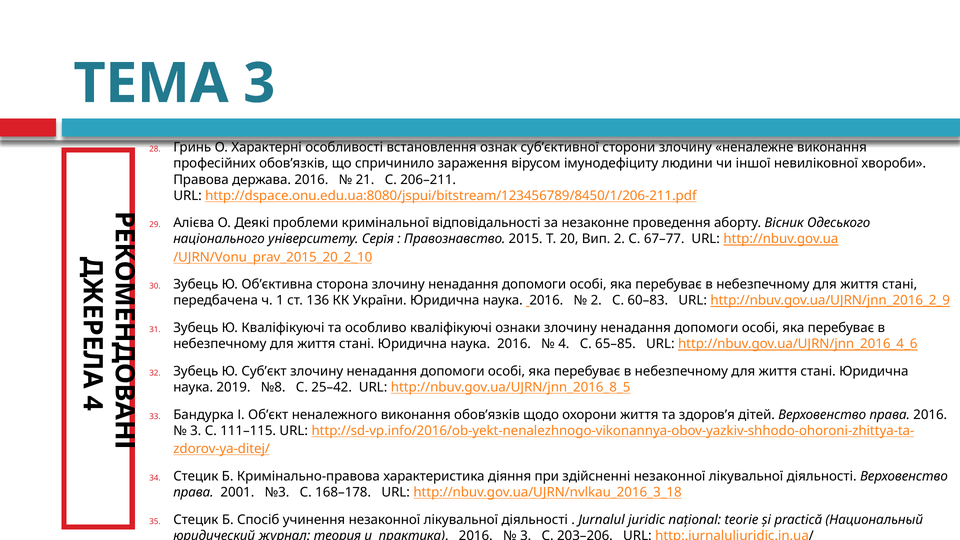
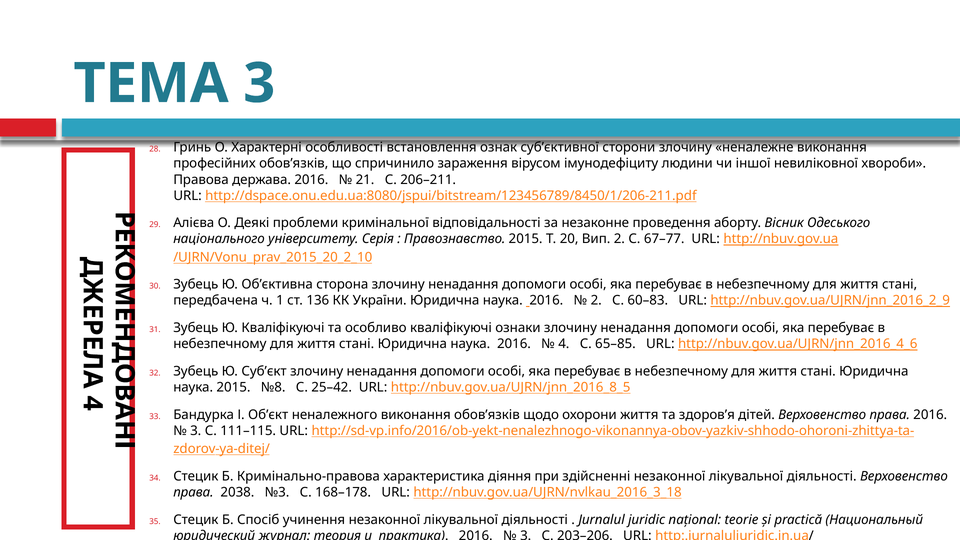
наука 2019: 2019 -> 2015
2001: 2001 -> 2038
